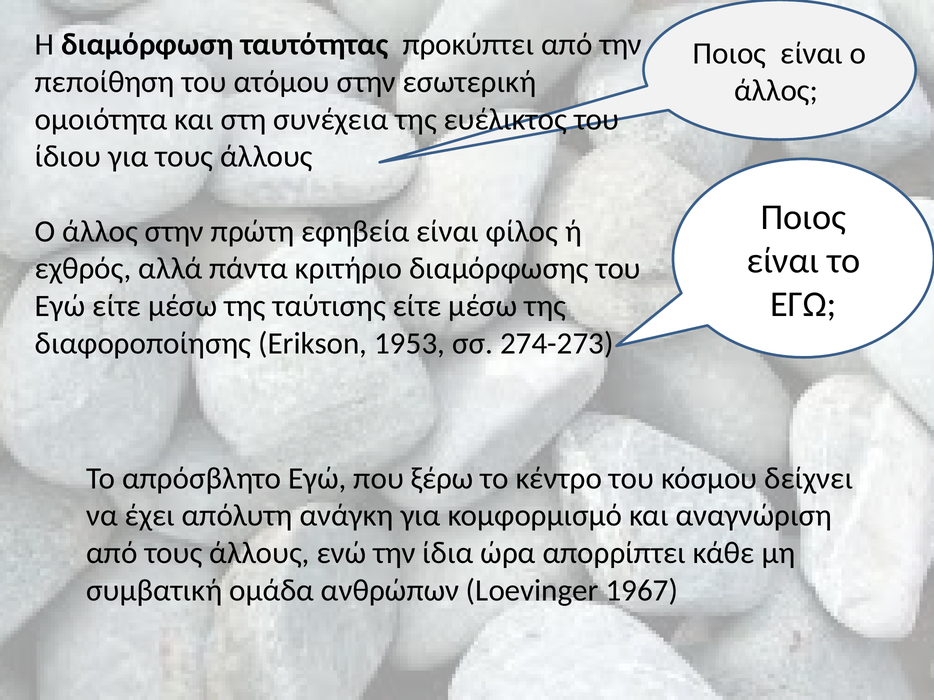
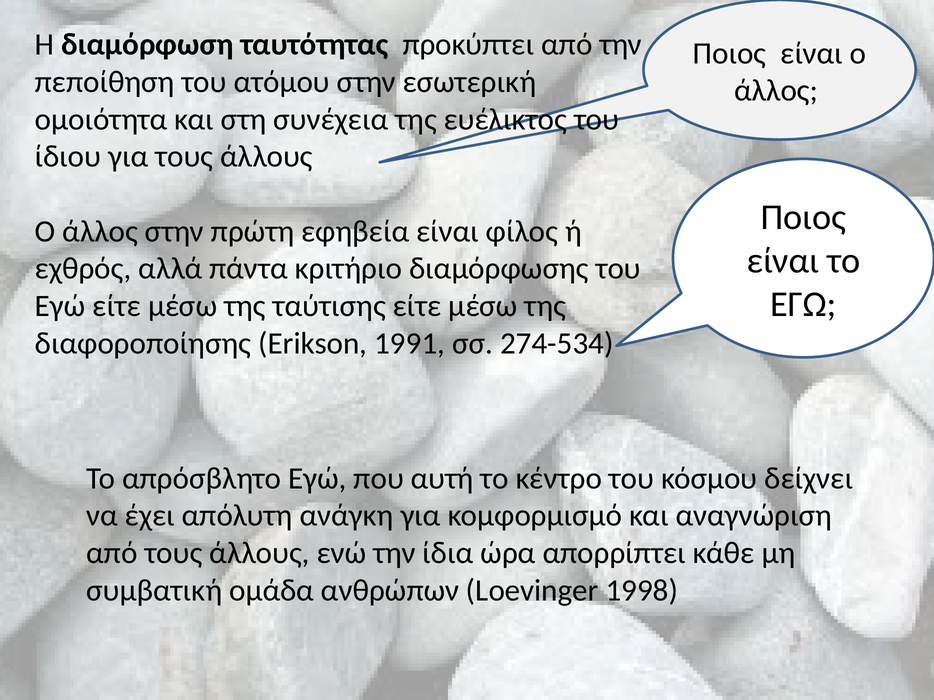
1953: 1953 -> 1991
274-273: 274-273 -> 274-534
ξέρω: ξέρω -> αυτή
1967: 1967 -> 1998
